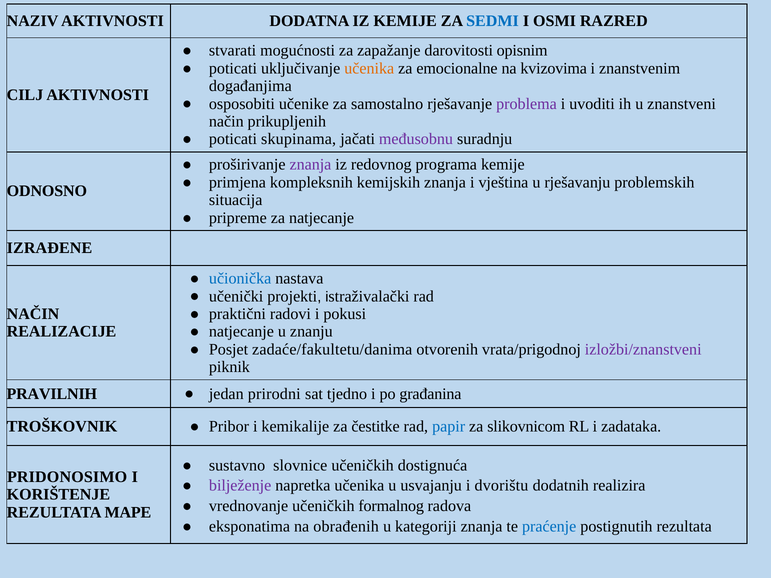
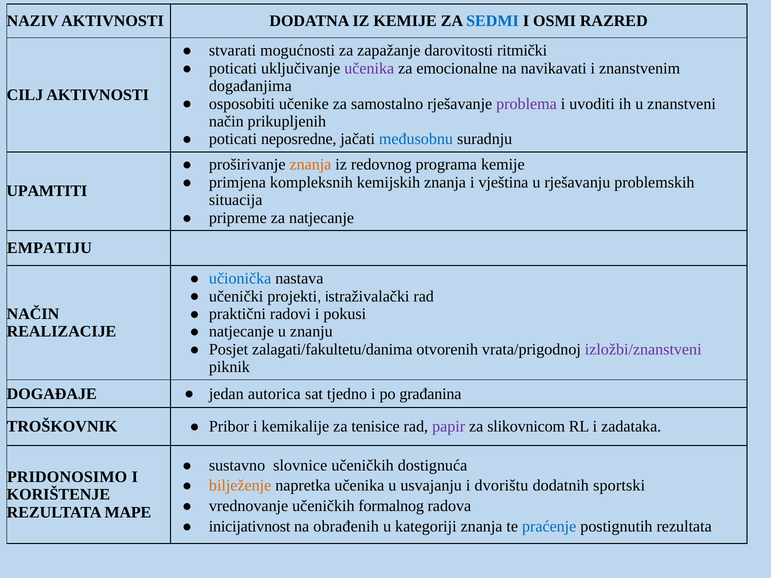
opisnim: opisnim -> ritmički
učenika at (369, 68) colour: orange -> purple
kvizovima: kvizovima -> navikavati
skupinama: skupinama -> neposredne
međusobnu colour: purple -> blue
znanja at (310, 165) colour: purple -> orange
ODNOSNO: ODNOSNO -> UPAMTITI
IZRAĐENE: IZRAĐENE -> EMPATIJU
zadaće/fakultetu/danima: zadaće/fakultetu/danima -> zalagati/fakultetu/danima
PRAVILNIH: PRAVILNIH -> DOGAĐAJE
prirodni: prirodni -> autorica
čestitke: čestitke -> tenisice
papir colour: blue -> purple
bilježenje colour: purple -> orange
realizira: realizira -> sportski
eksponatima: eksponatima -> inicijativnost
